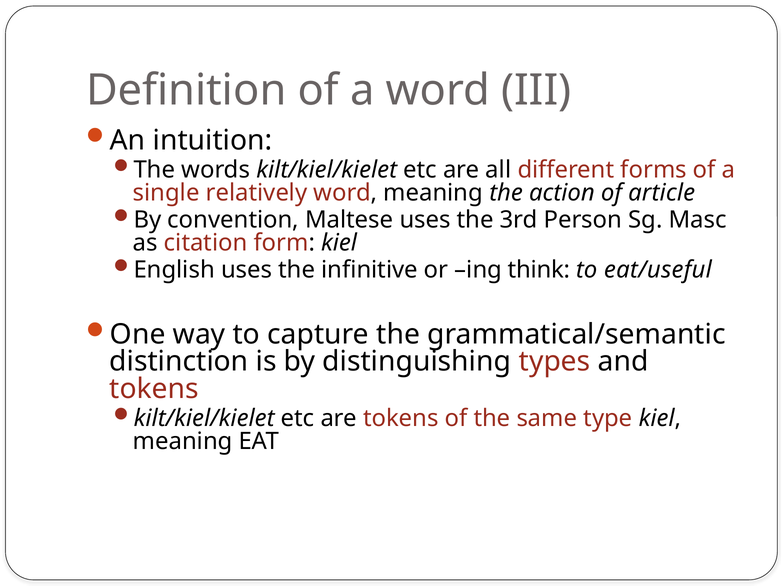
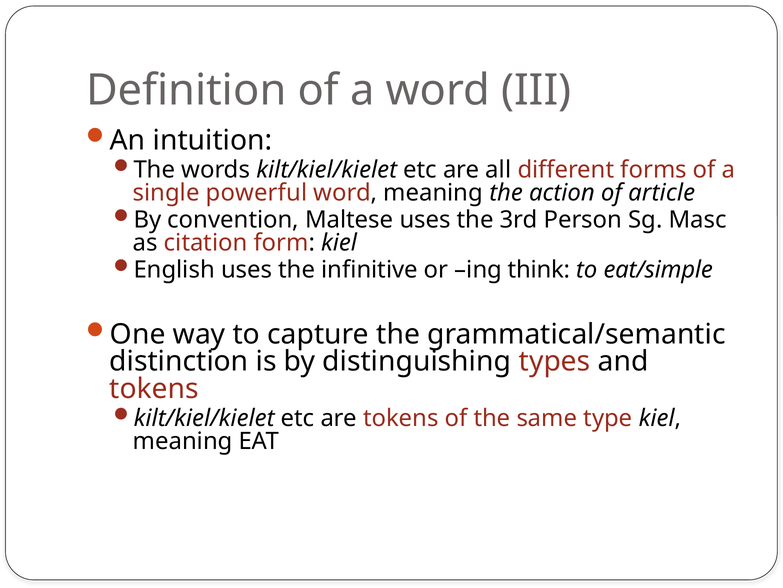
relatively: relatively -> powerful
eat/useful: eat/useful -> eat/simple
